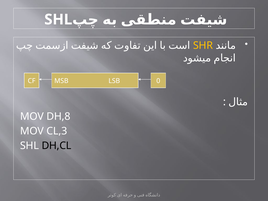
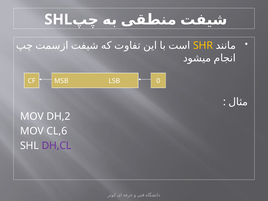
DH,8: DH,8 -> DH,2
CL,3: CL,3 -> CL,6
DH,CL colour: black -> purple
